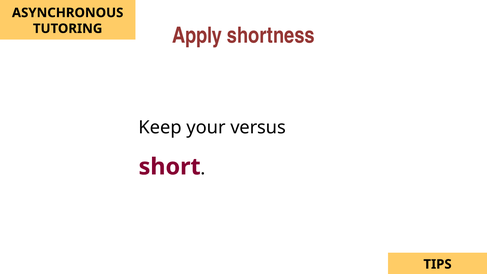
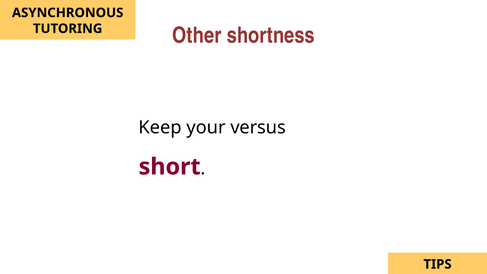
Apply: Apply -> Other
